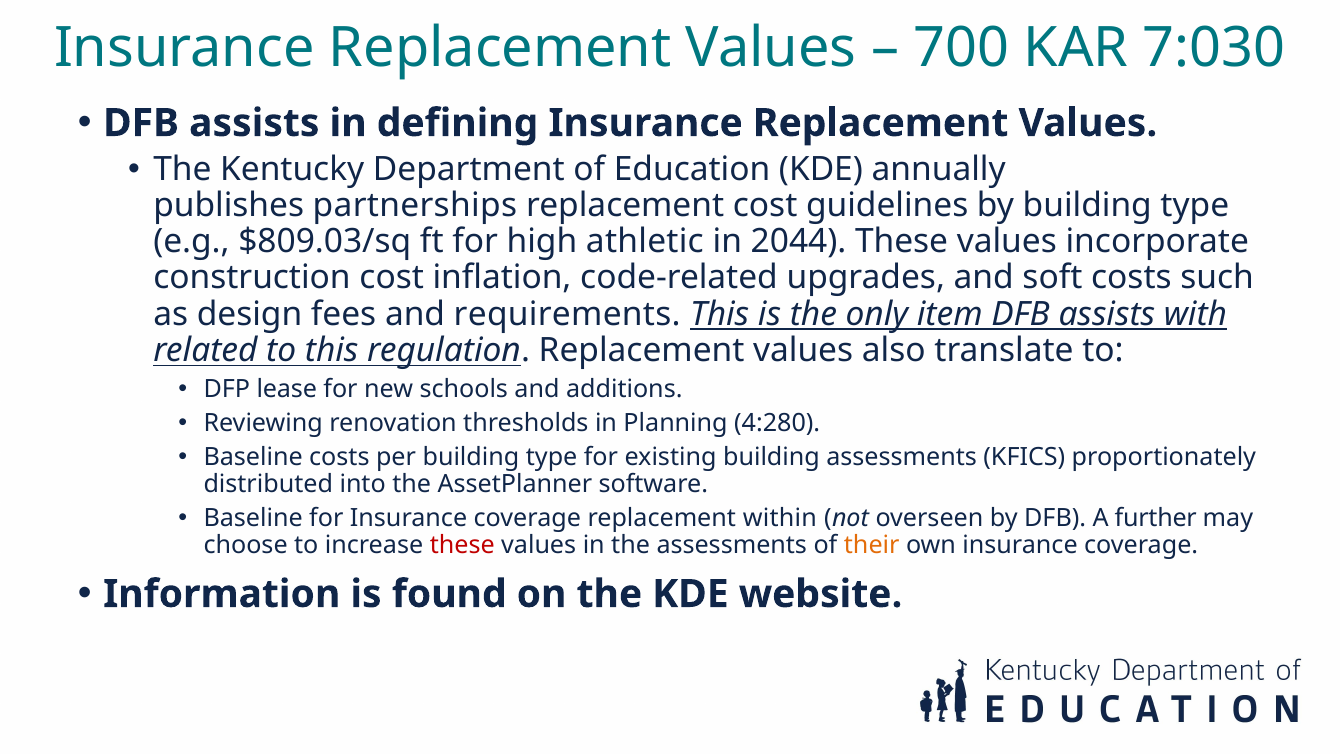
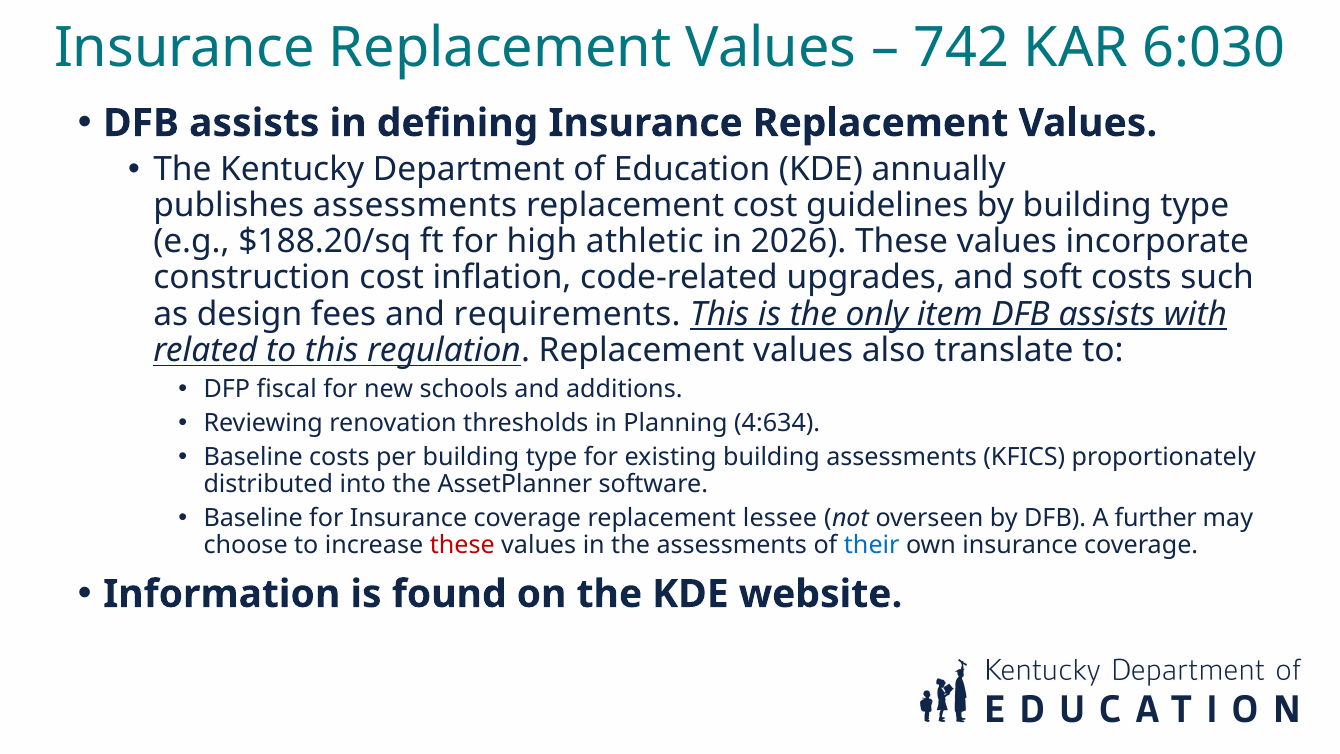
700: 700 -> 742
7:030: 7:030 -> 6:030
publishes partnerships: partnerships -> assessments
$809.03/sq: $809.03/sq -> $188.20/sq
2044: 2044 -> 2026
lease: lease -> fiscal
4:280: 4:280 -> 4:634
within: within -> lessee
their colour: orange -> blue
